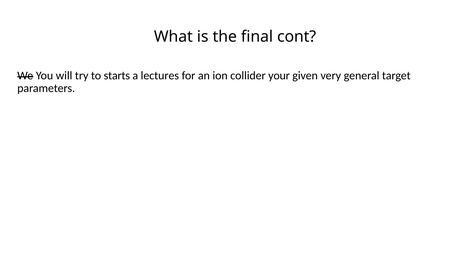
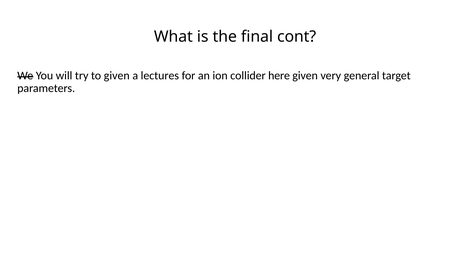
to starts: starts -> given
your: your -> here
